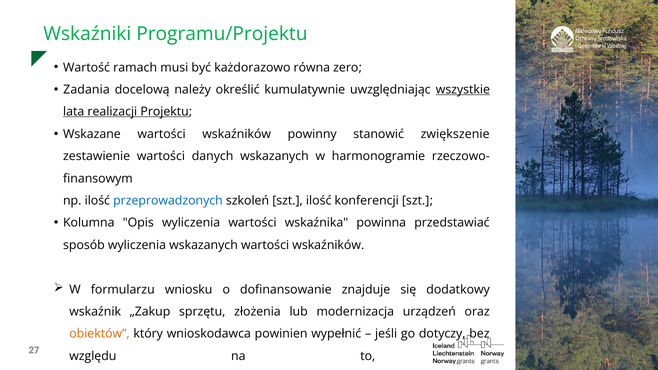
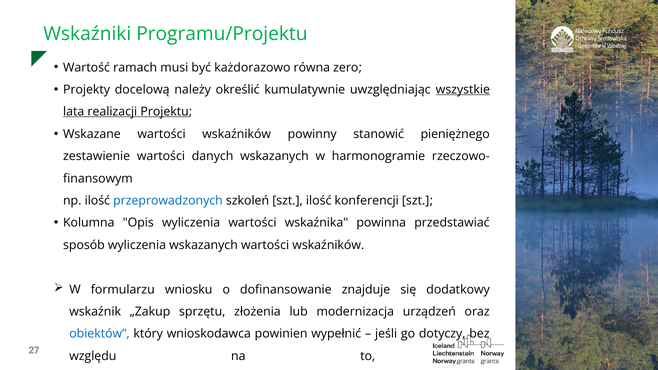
Zadania: Zadania -> Projekty
zwiększenie: zwiększenie -> pieniężnego
obiektów colour: orange -> blue
